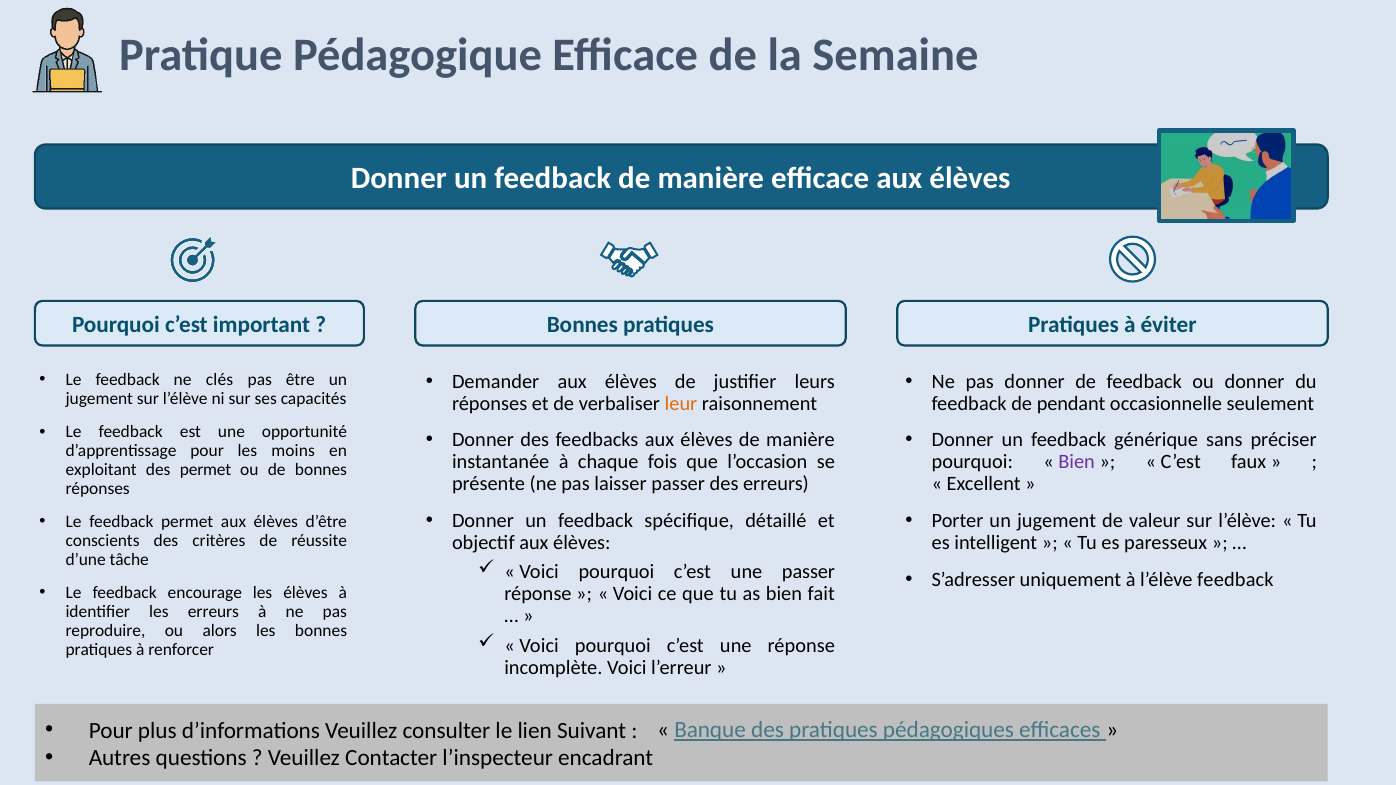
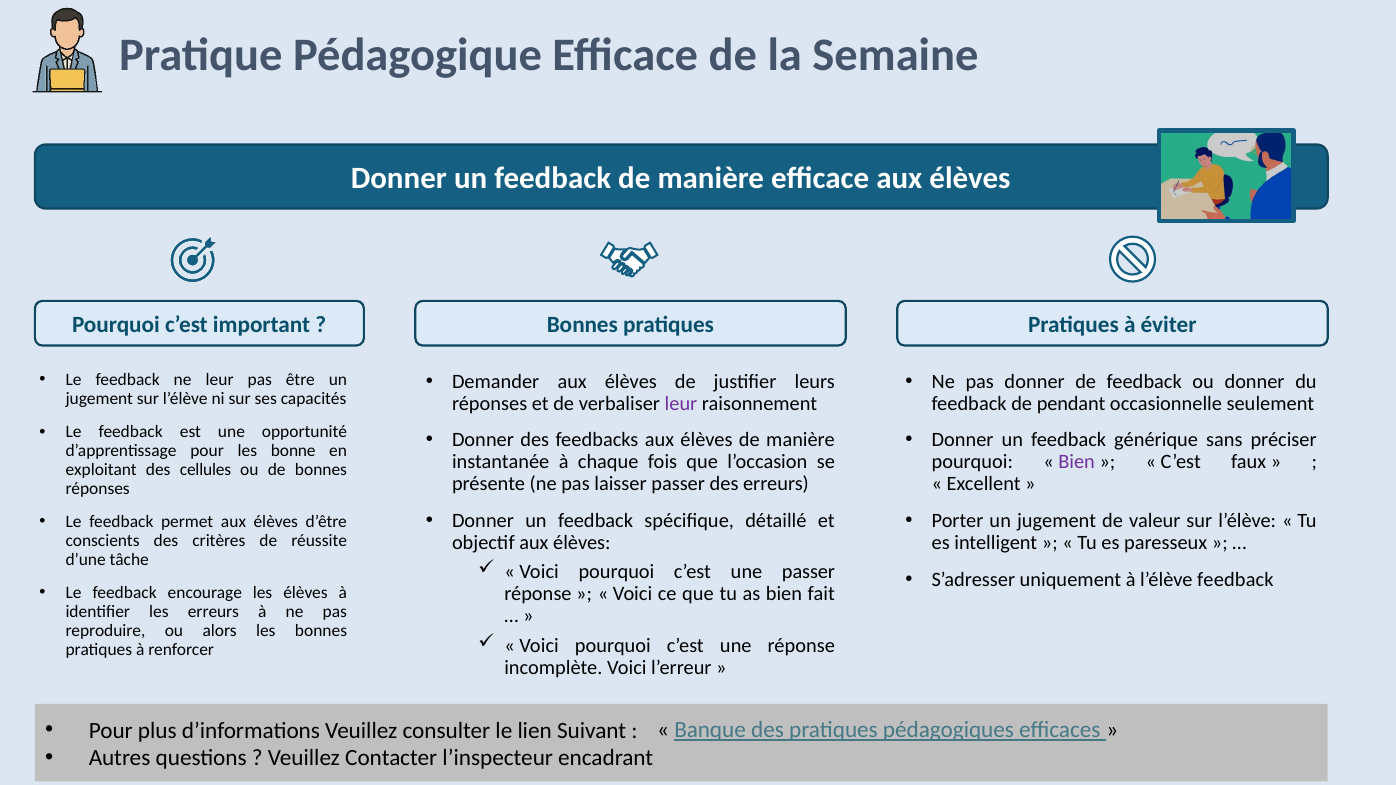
ne clés: clés -> leur
leur at (681, 404) colour: orange -> purple
moins: moins -> bonne
des permet: permet -> cellules
